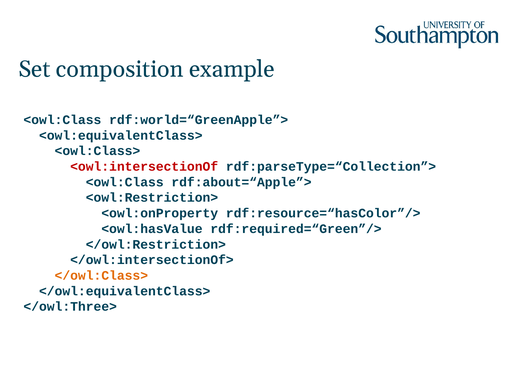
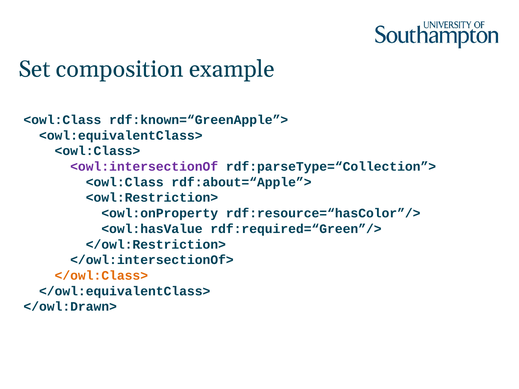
rdf:world=“GreenApple”>: rdf:world=“GreenApple”> -> rdf:known=“GreenApple”>
<owl:intersectionOf colour: red -> purple
</owl:Three>: </owl:Three> -> </owl:Drawn>
